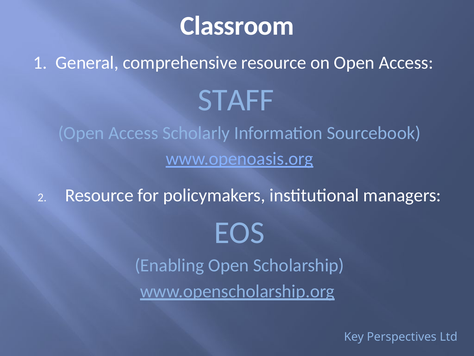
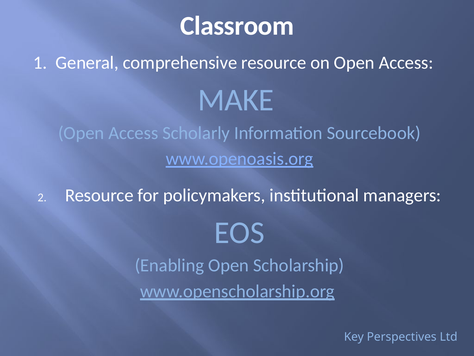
STAFF: STAFF -> MAKE
